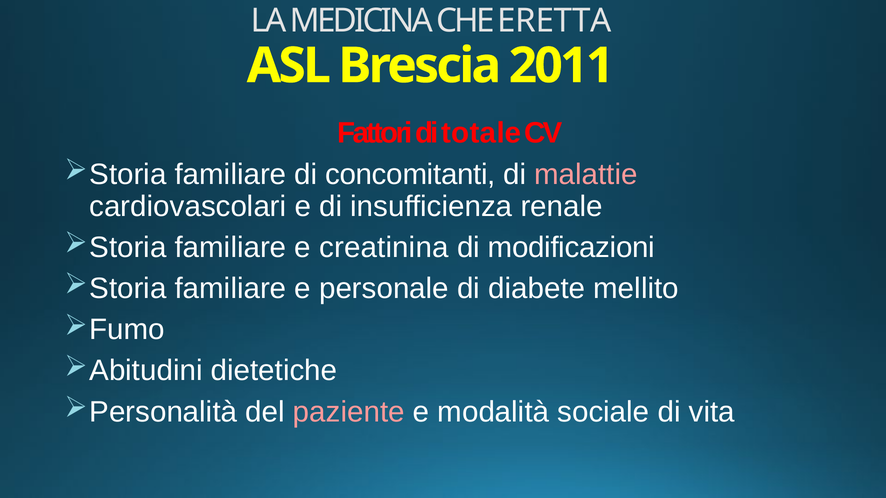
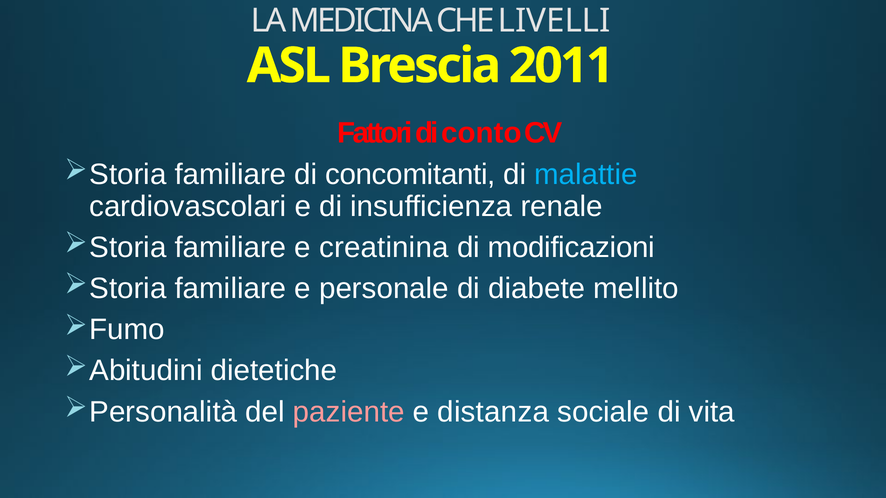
ERETTA: ERETTA -> LIVELLI
totale: totale -> conto
malattie colour: pink -> light blue
modalità: modalità -> distanza
